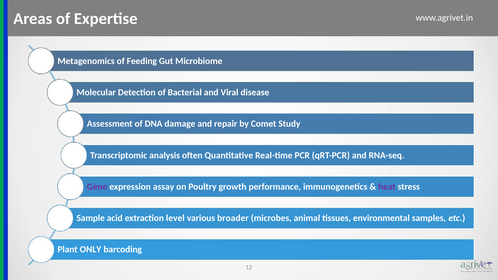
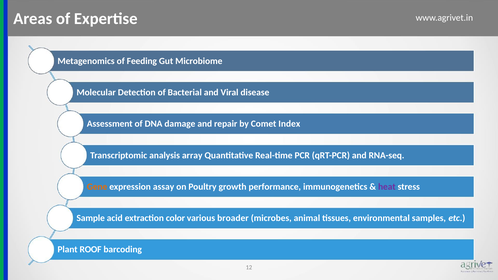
Study: Study -> Index
often: often -> array
Gene colour: purple -> orange
level: level -> color
ONLY: ONLY -> ROOF
